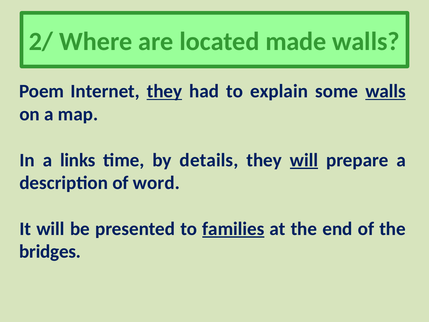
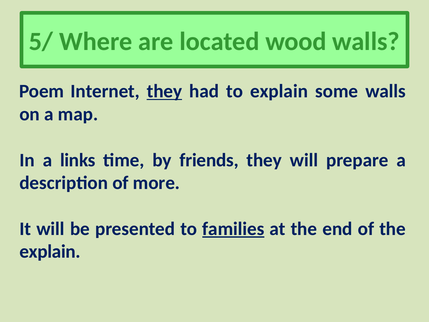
2/: 2/ -> 5/
made: made -> wood
walls at (386, 91) underline: present -> none
details: details -> friends
will at (304, 160) underline: present -> none
word: word -> more
bridges at (50, 251): bridges -> explain
